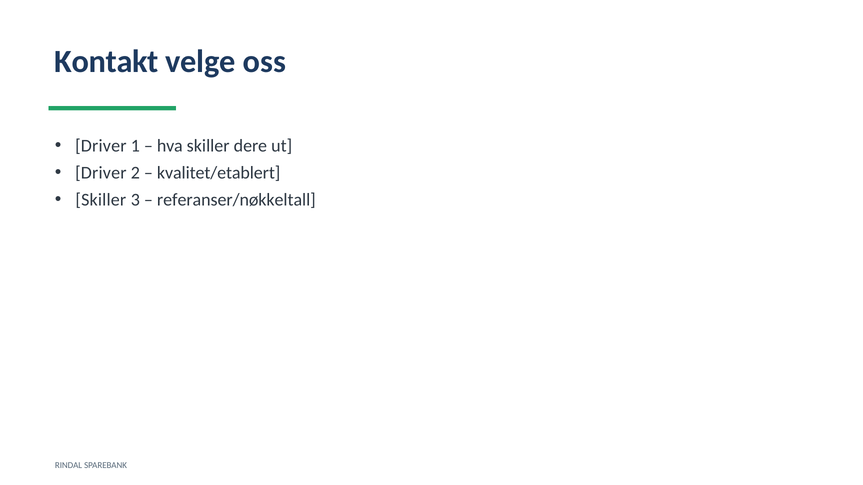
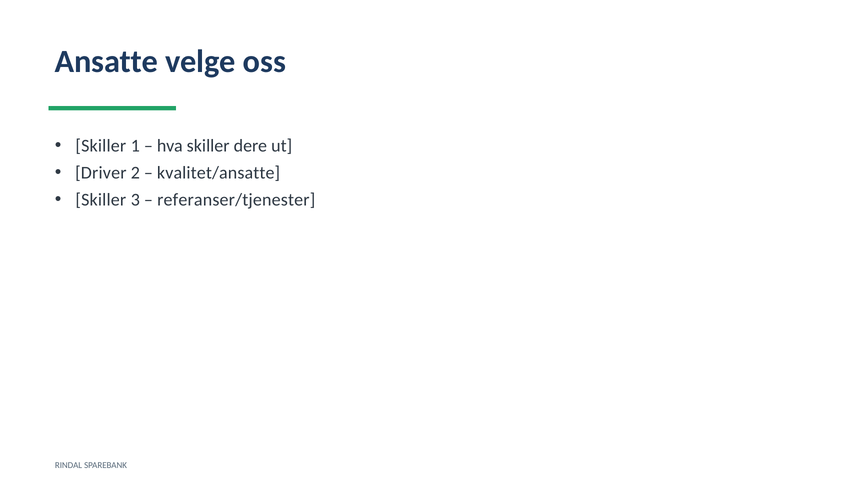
Kontakt: Kontakt -> Ansatte
Driver at (101, 146): Driver -> Skiller
kvalitet/etablert: kvalitet/etablert -> kvalitet/ansatte
referanser/nøkkeltall: referanser/nøkkeltall -> referanser/tjenester
